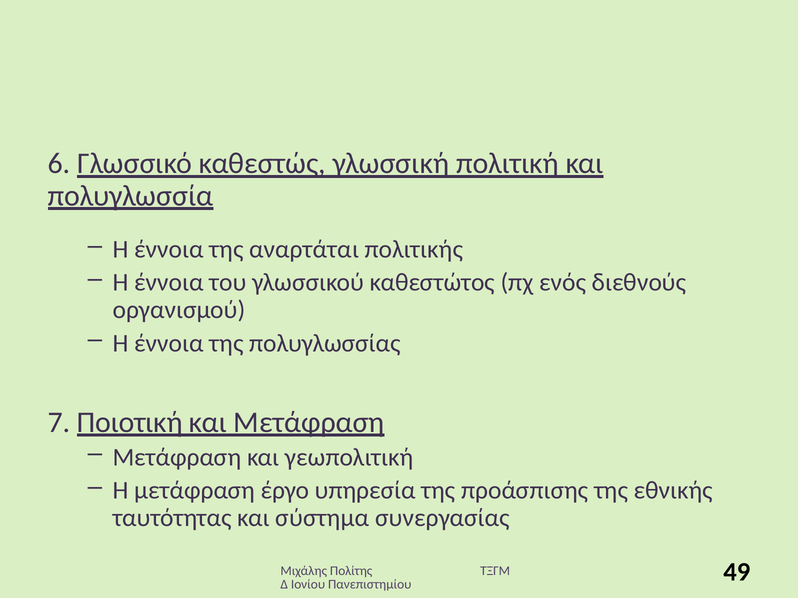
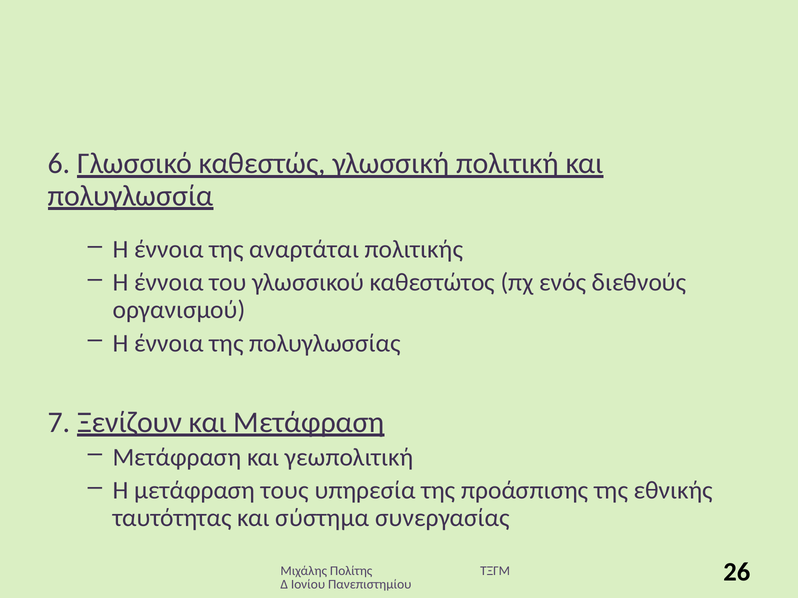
Ποιοτική: Ποιοτική -> Ξενίζουν
έργο: έργο -> τους
49: 49 -> 26
